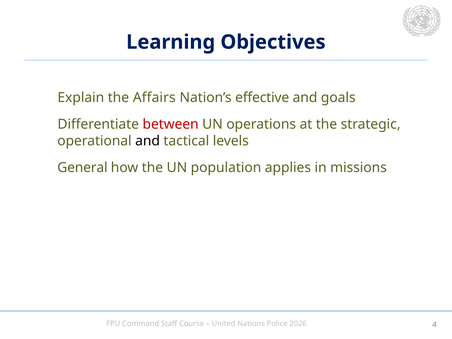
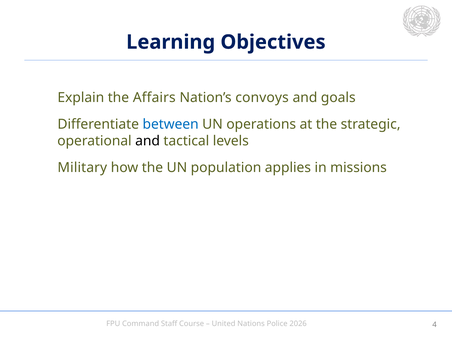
effective: effective -> convoys
between colour: red -> blue
General: General -> Military
